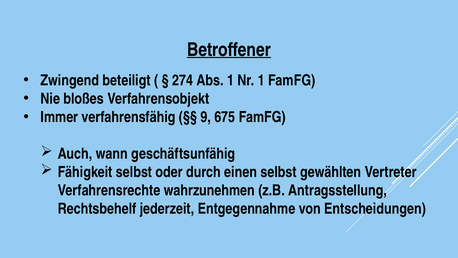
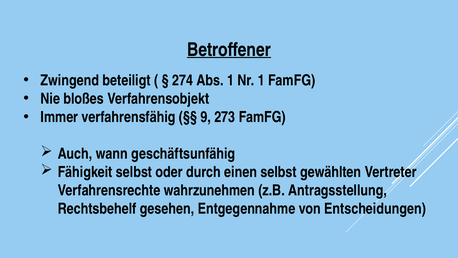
675: 675 -> 273
jederzeit: jederzeit -> gesehen
